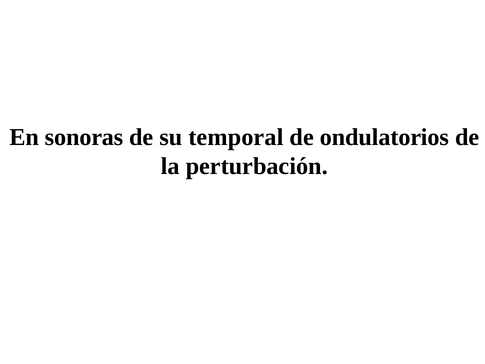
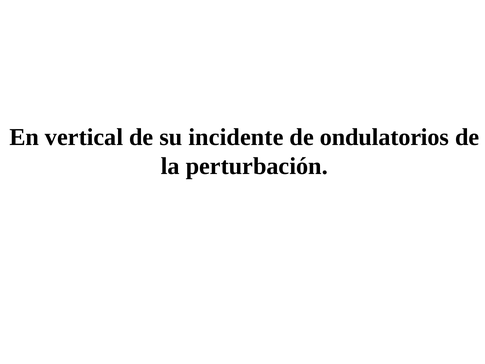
sonoras: sonoras -> vertical
temporal: temporal -> incidente
